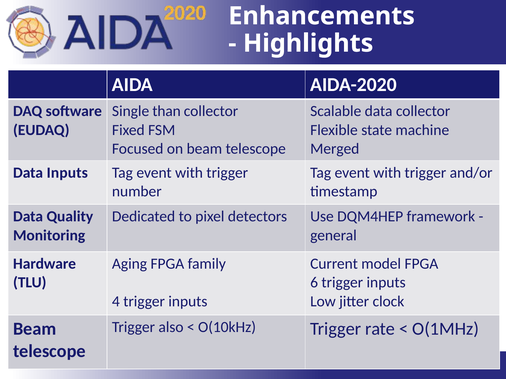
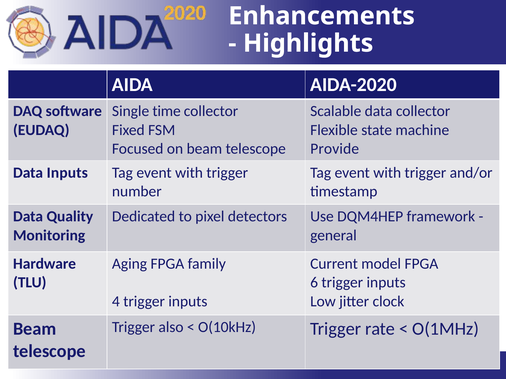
than: than -> time
Merged: Merged -> Provide
